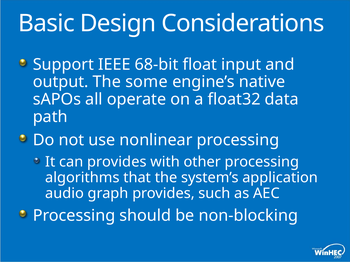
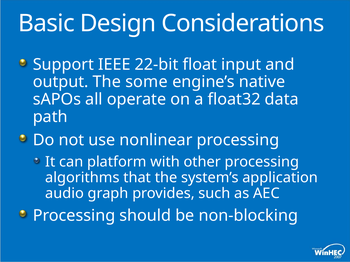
68-bit: 68-bit -> 22-bit
can provides: provides -> platform
